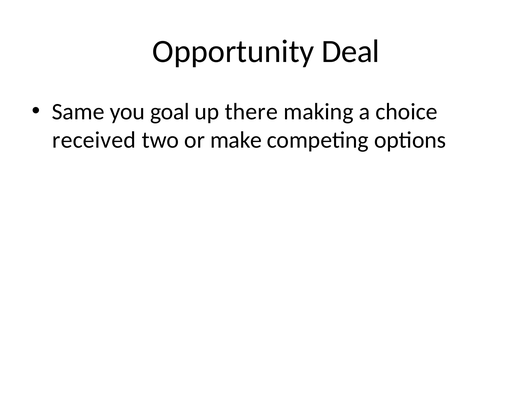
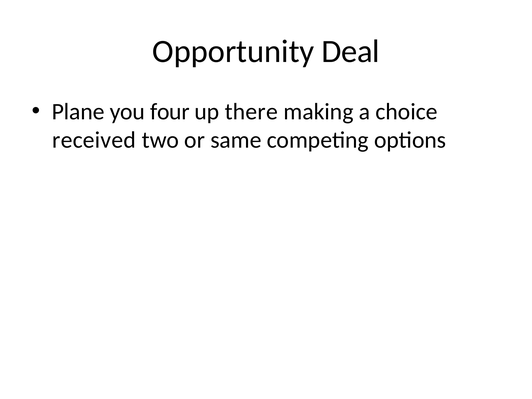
Same: Same -> Plane
goal: goal -> four
make: make -> same
